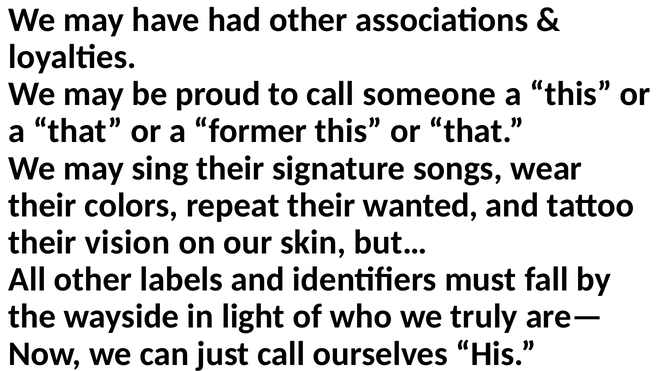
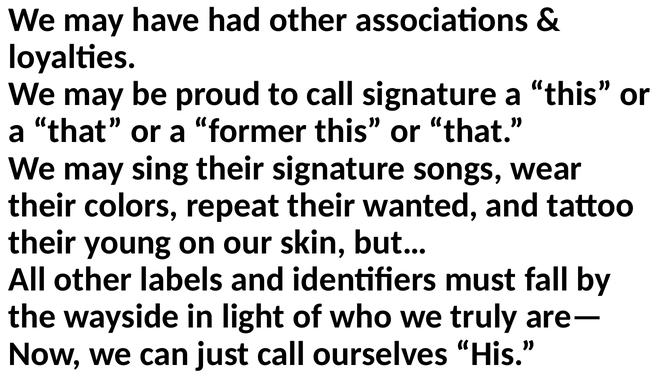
call someone: someone -> signature
vision: vision -> young
